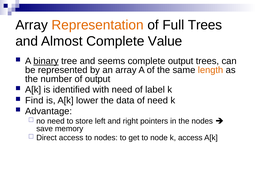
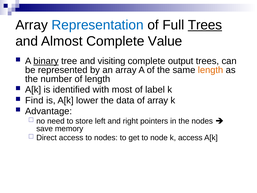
Representation colour: orange -> blue
Trees at (205, 25) underline: none -> present
seems: seems -> visiting
of output: output -> length
with need: need -> most
of need: need -> array
